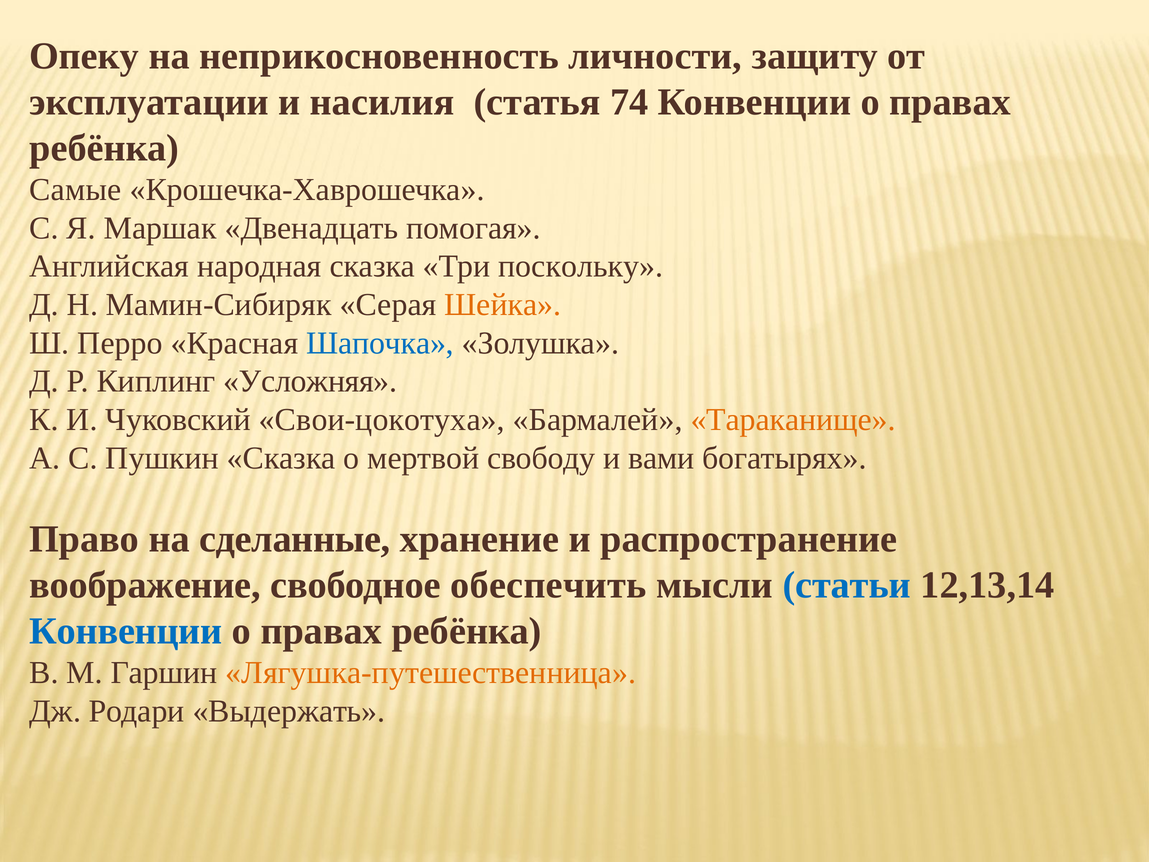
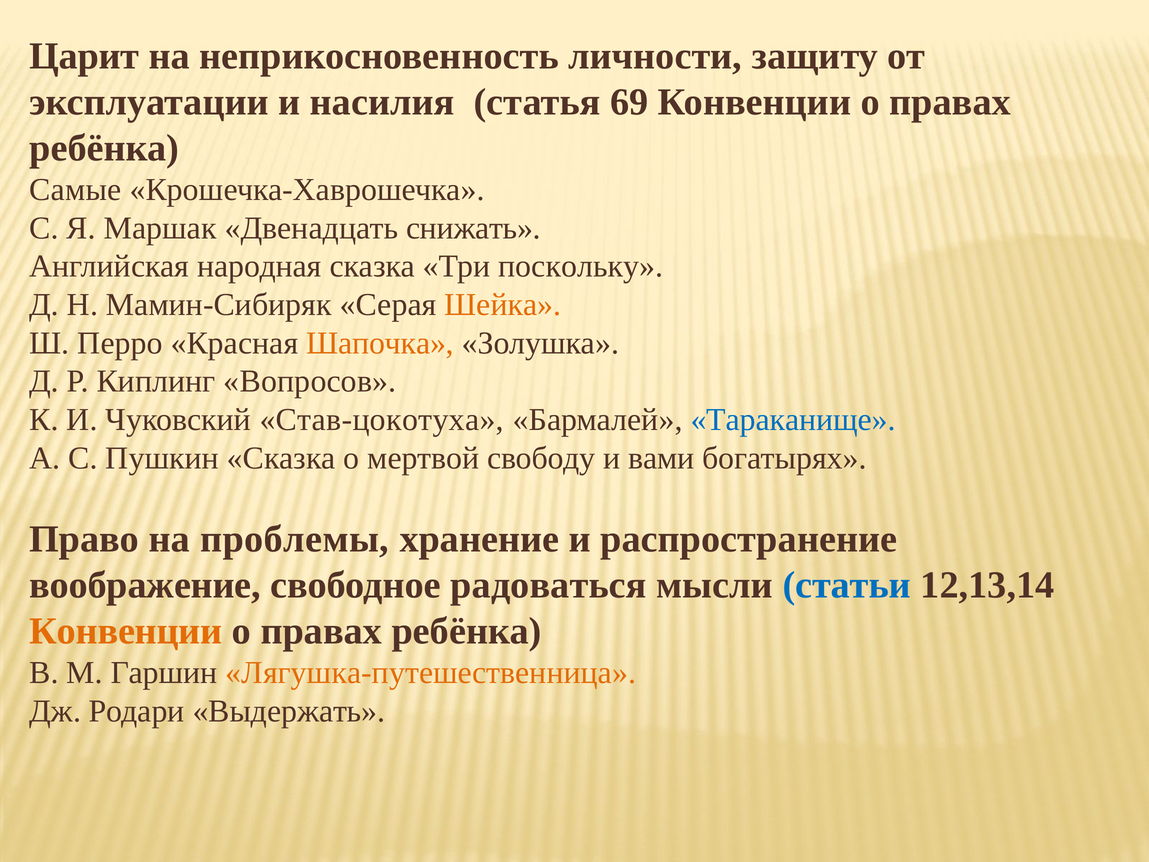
Опеку: Опеку -> Царит
74: 74 -> 69
помогая: помогая -> снижать
Шапочка colour: blue -> orange
Усложняя: Усложняя -> Вопросов
Свои-цокотуха: Свои-цокотуха -> Став-цокотуха
Тараканище colour: orange -> blue
сделанные: сделанные -> проблемы
обеспечить: обеспечить -> радоваться
Конвенции at (126, 631) colour: blue -> orange
